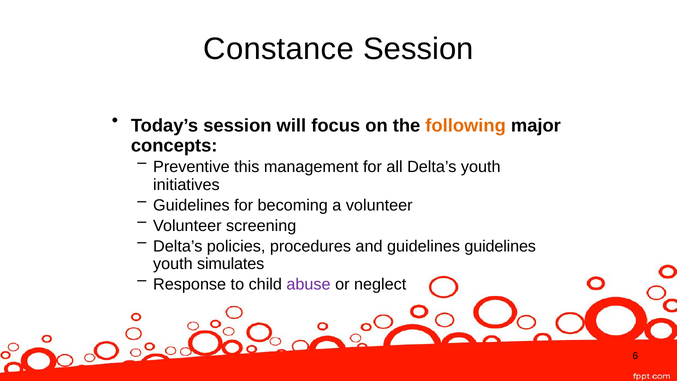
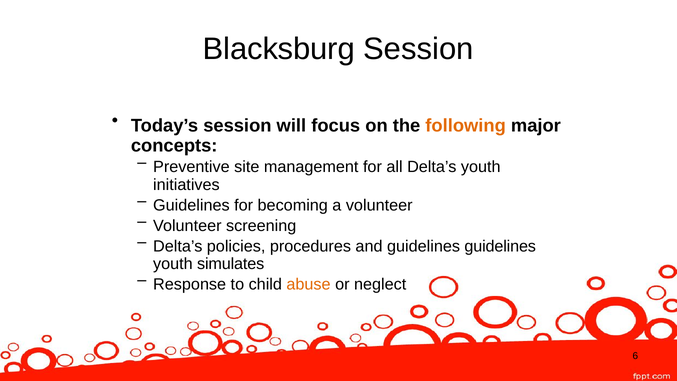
Constance: Constance -> Blacksburg
this: this -> site
abuse colour: purple -> orange
